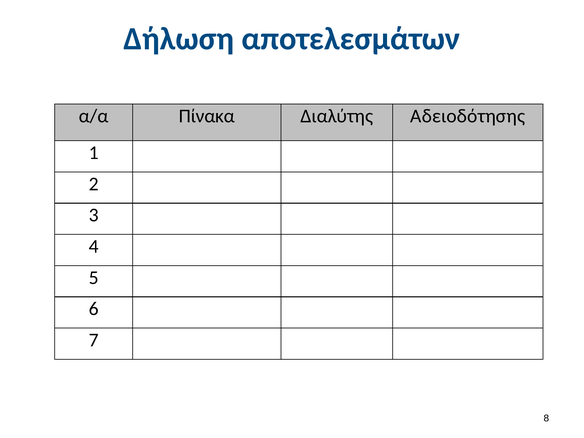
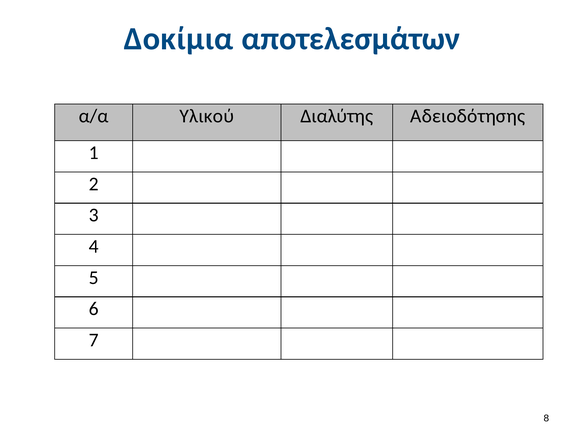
Δήλωση: Δήλωση -> Δοκίμια
Πίνακα: Πίνακα -> Υλικού
